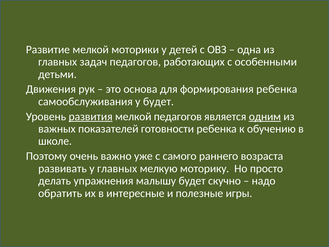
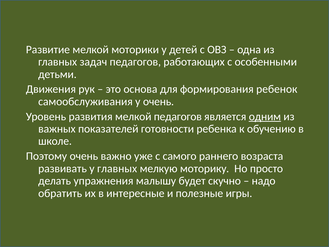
формирования ребенка: ребенка -> ребенок
у будет: будет -> очень
развития underline: present -> none
